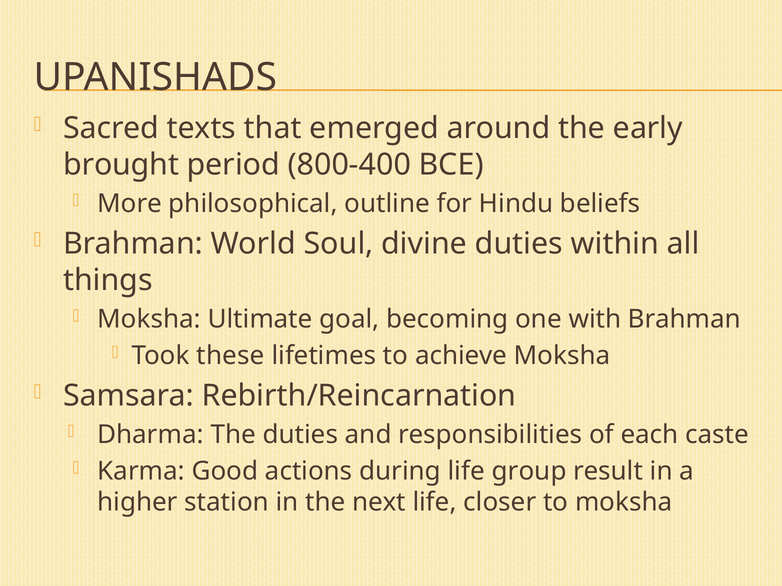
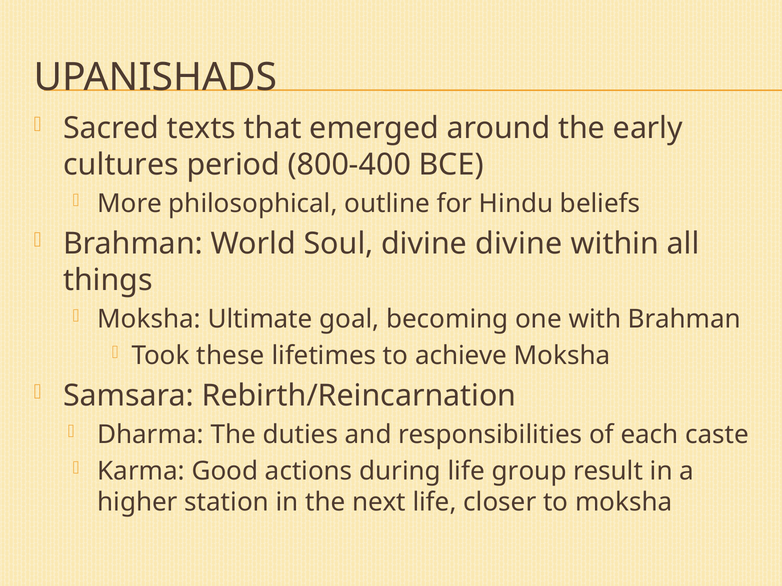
brought: brought -> cultures
divine duties: duties -> divine
